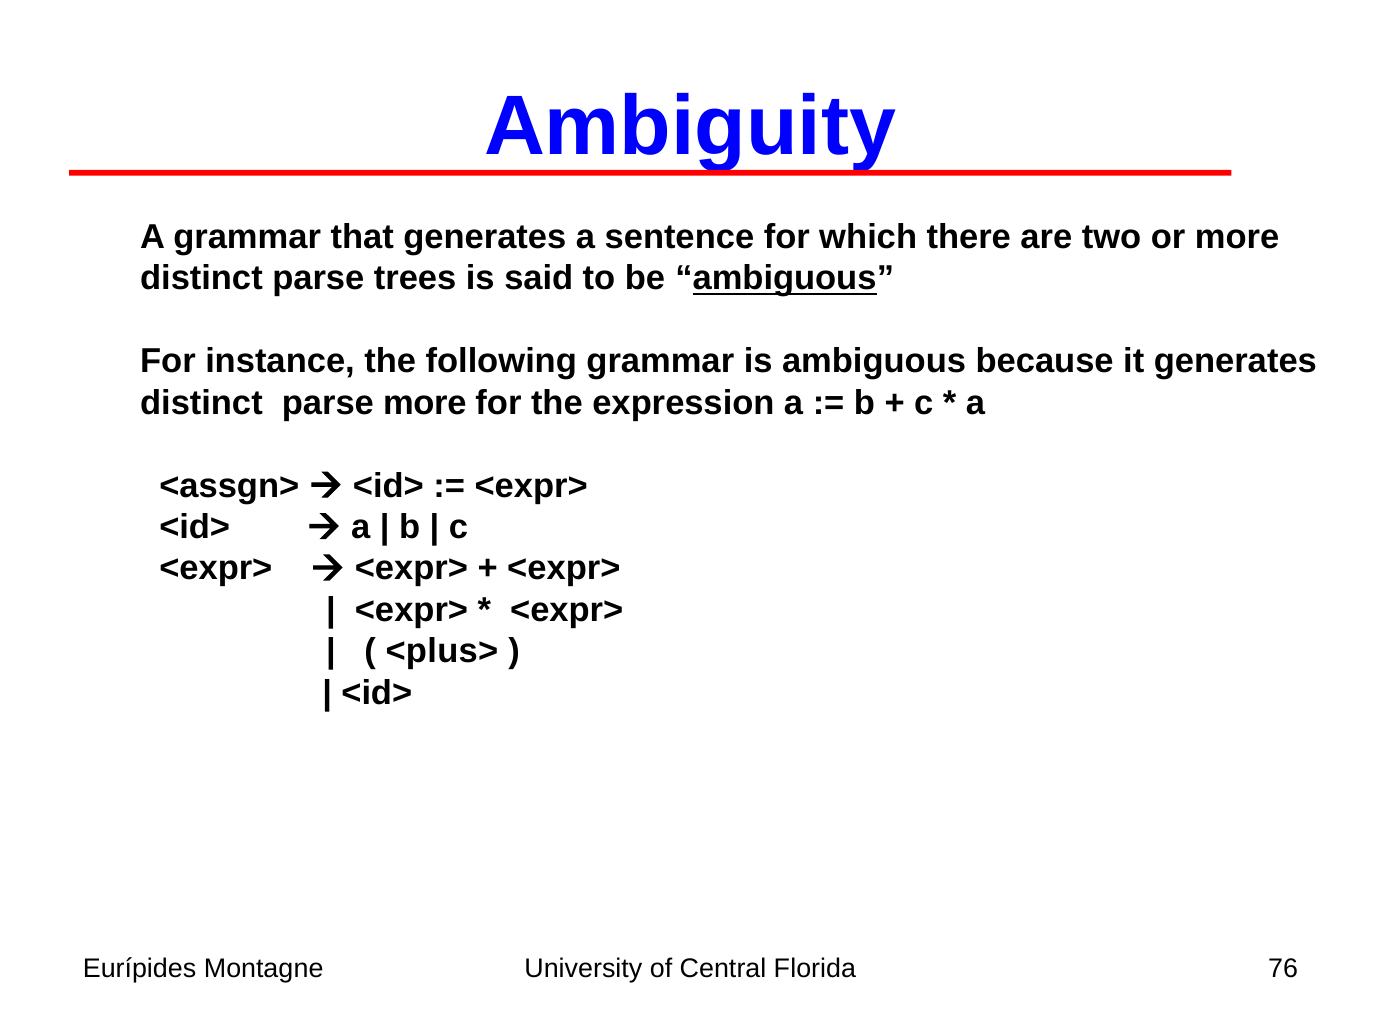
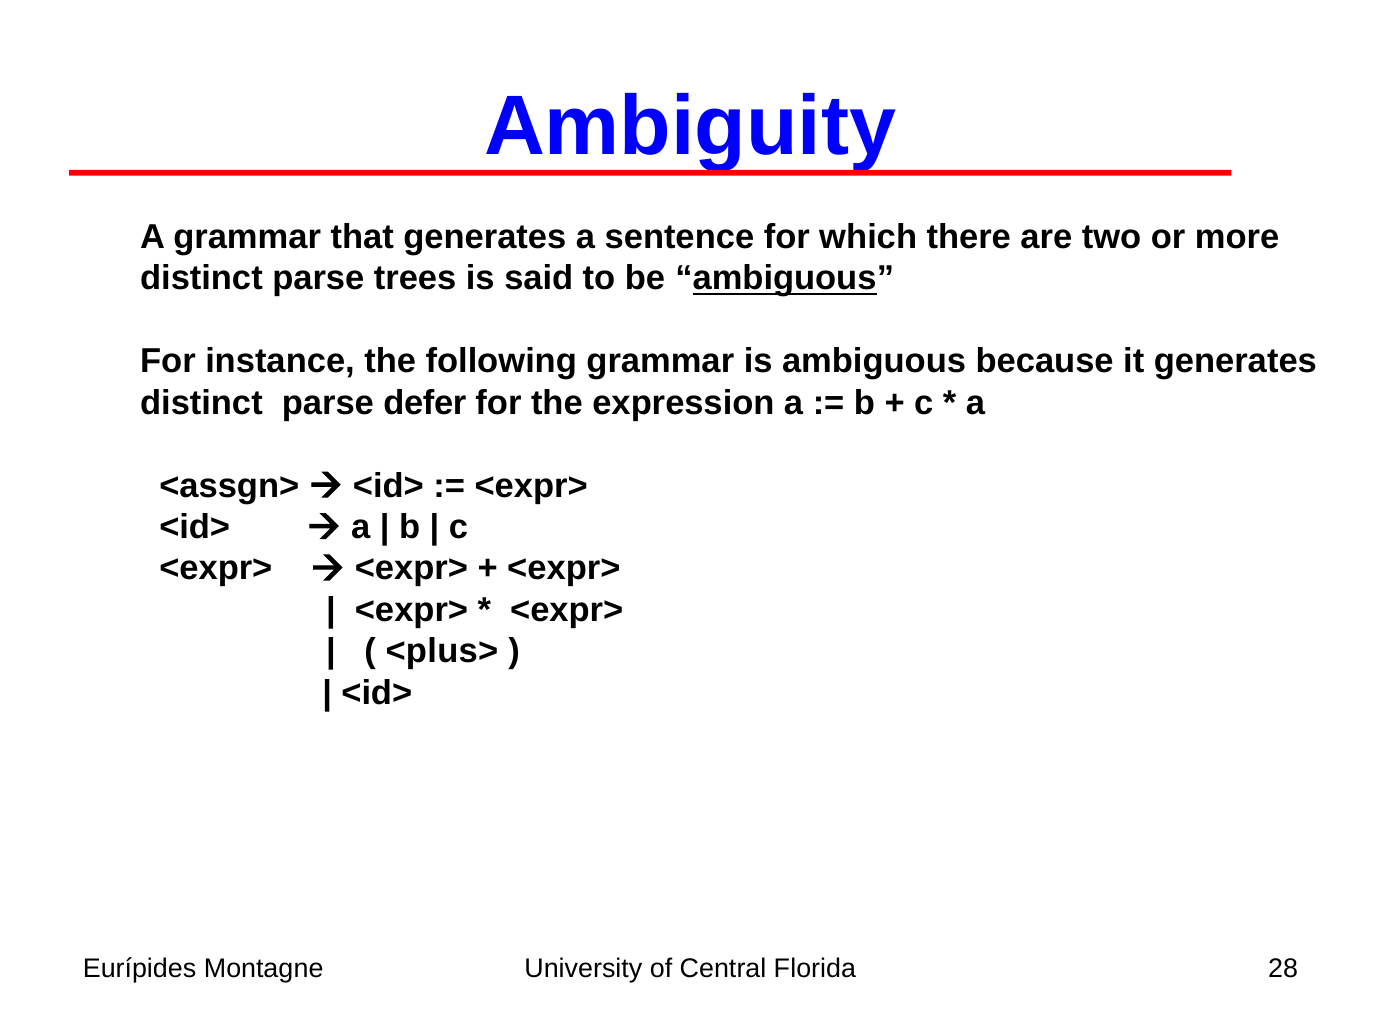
parse more: more -> defer
76: 76 -> 28
